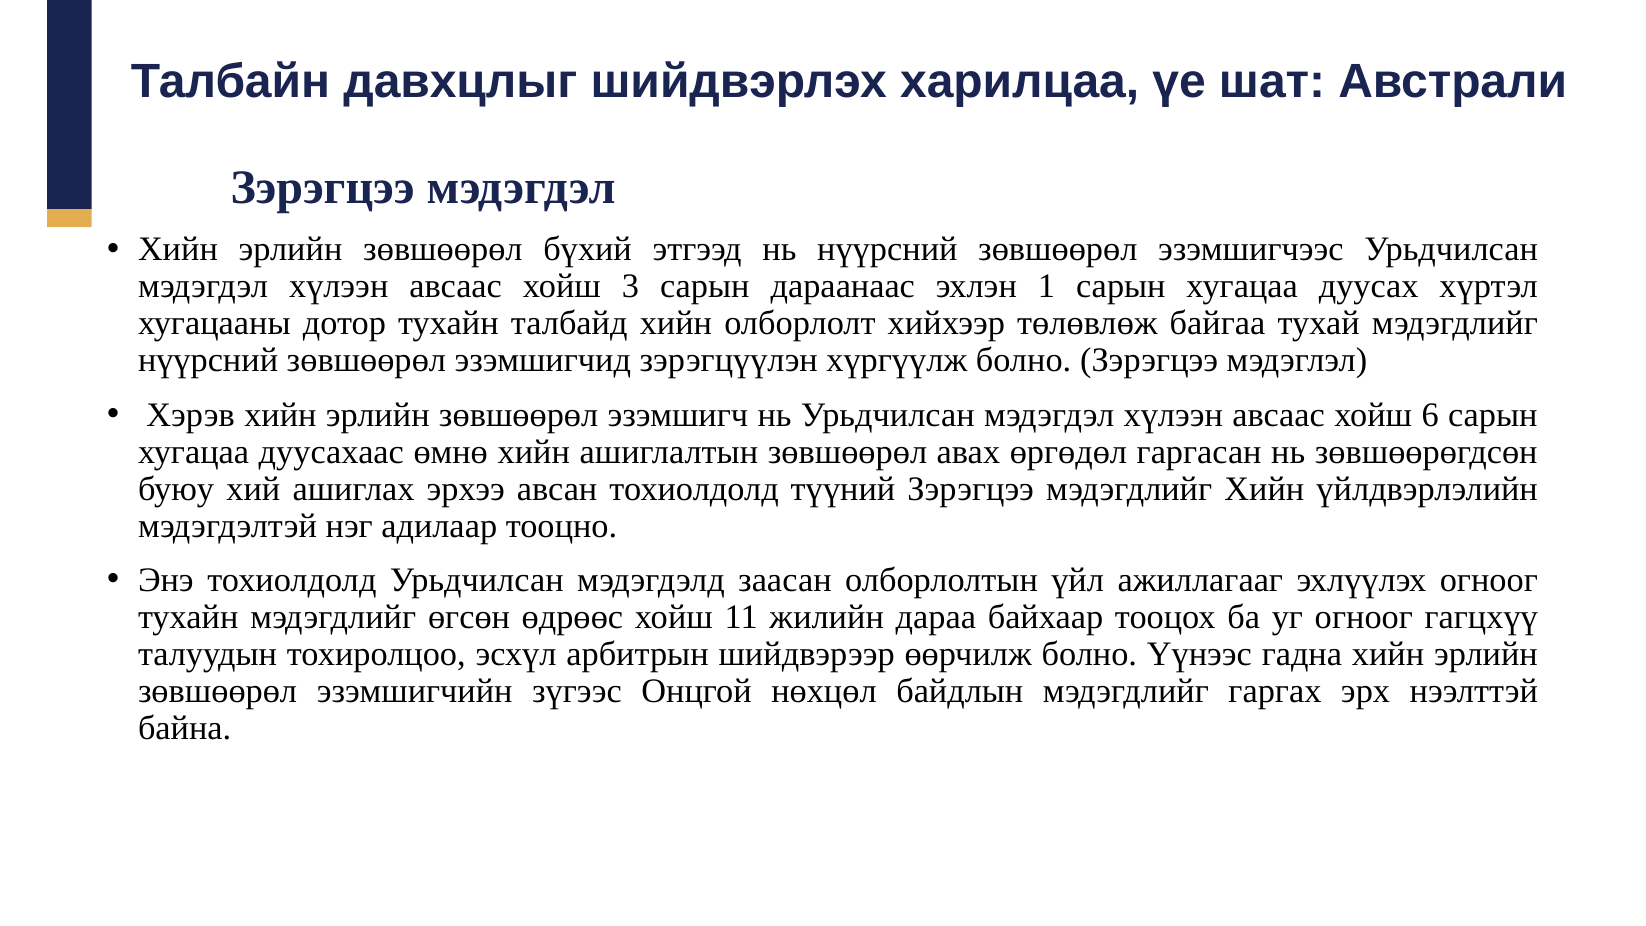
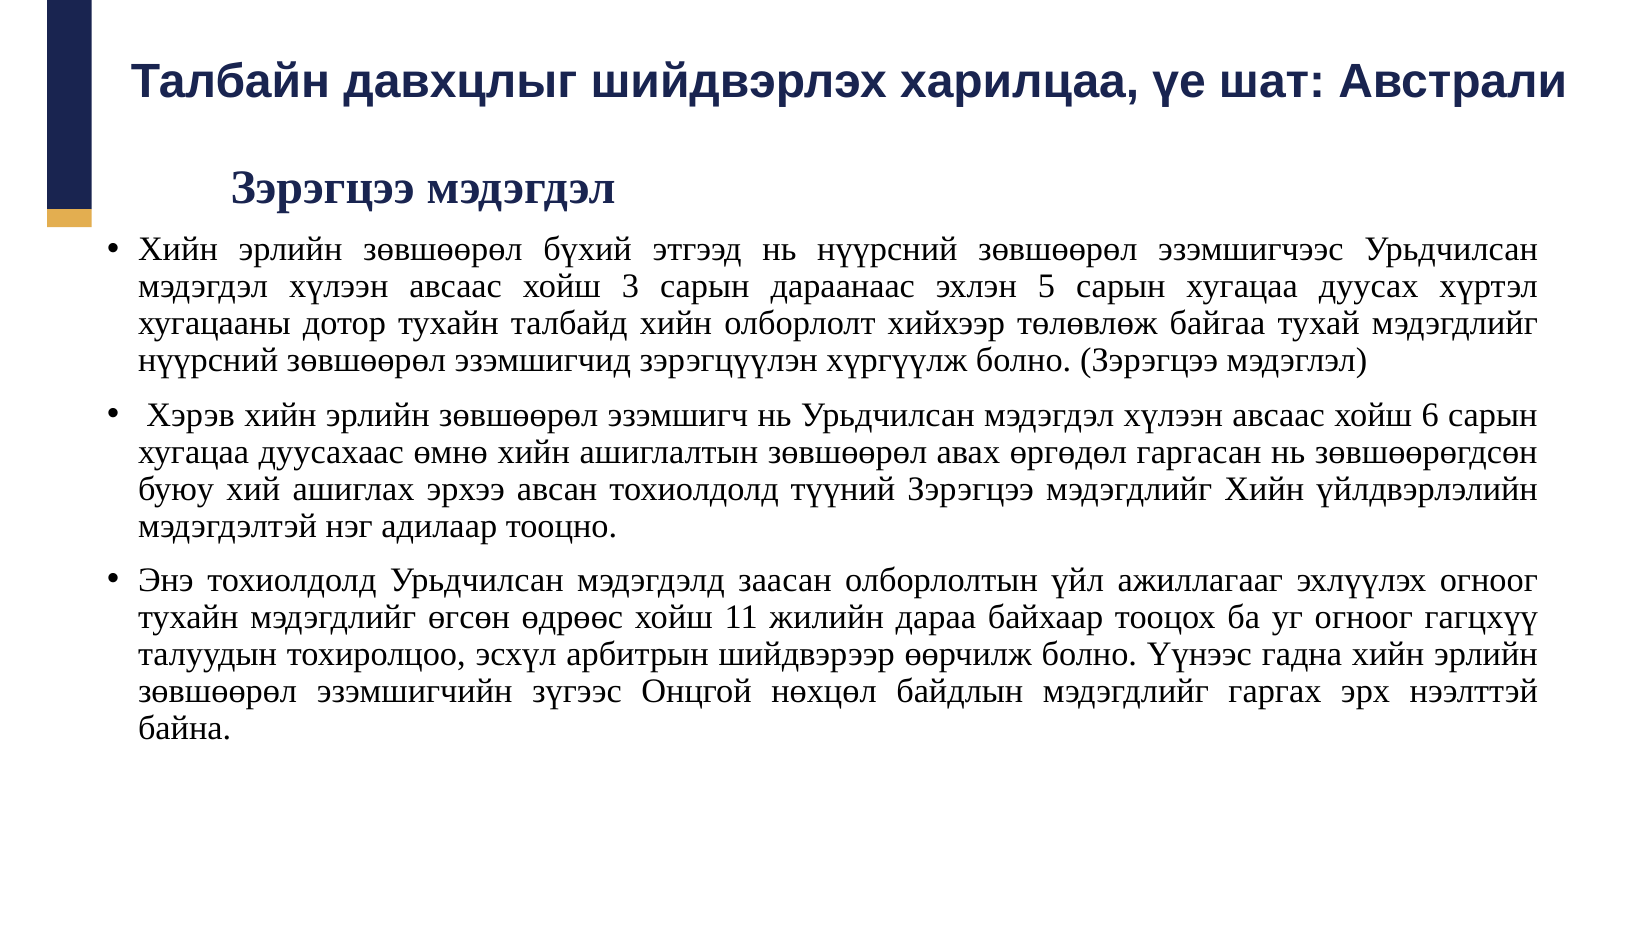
1: 1 -> 5
